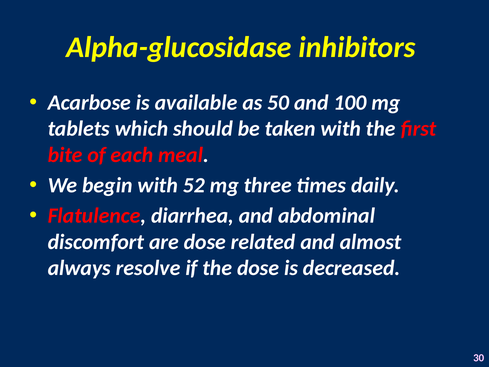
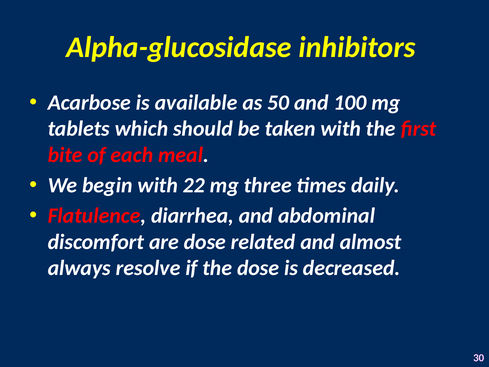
52: 52 -> 22
